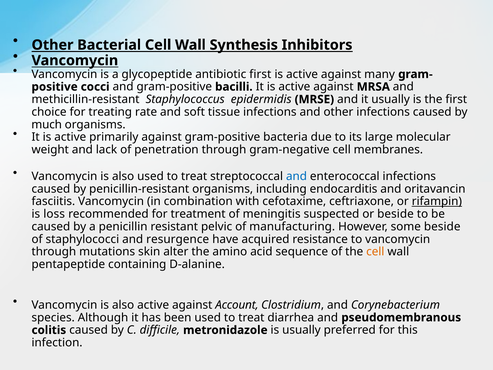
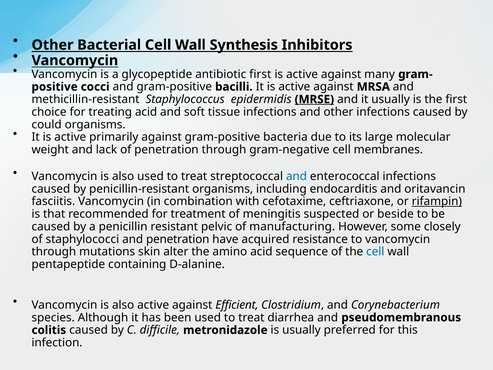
MRSE underline: none -> present
treating rate: rate -> acid
much: much -> could
loss: loss -> that
some beside: beside -> closely
and resurgence: resurgence -> penetration
cell at (375, 252) colour: orange -> blue
Account: Account -> Efficient
